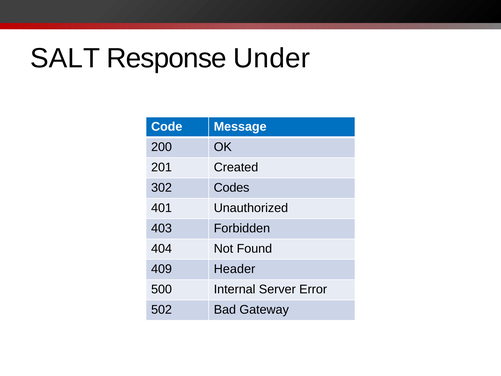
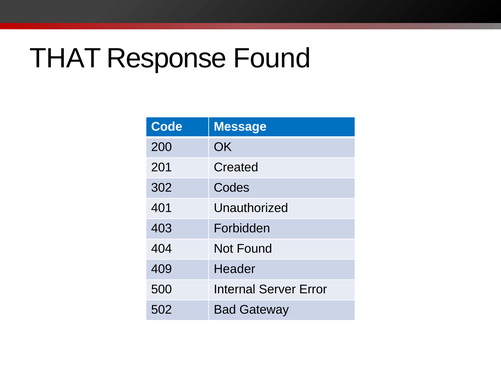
SALT: SALT -> THAT
Response Under: Under -> Found
